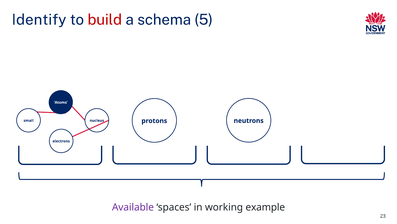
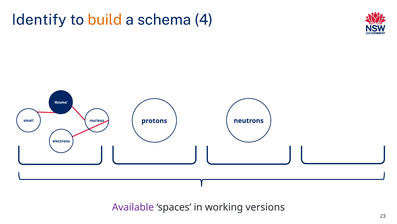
build colour: red -> orange
5: 5 -> 4
example: example -> versions
